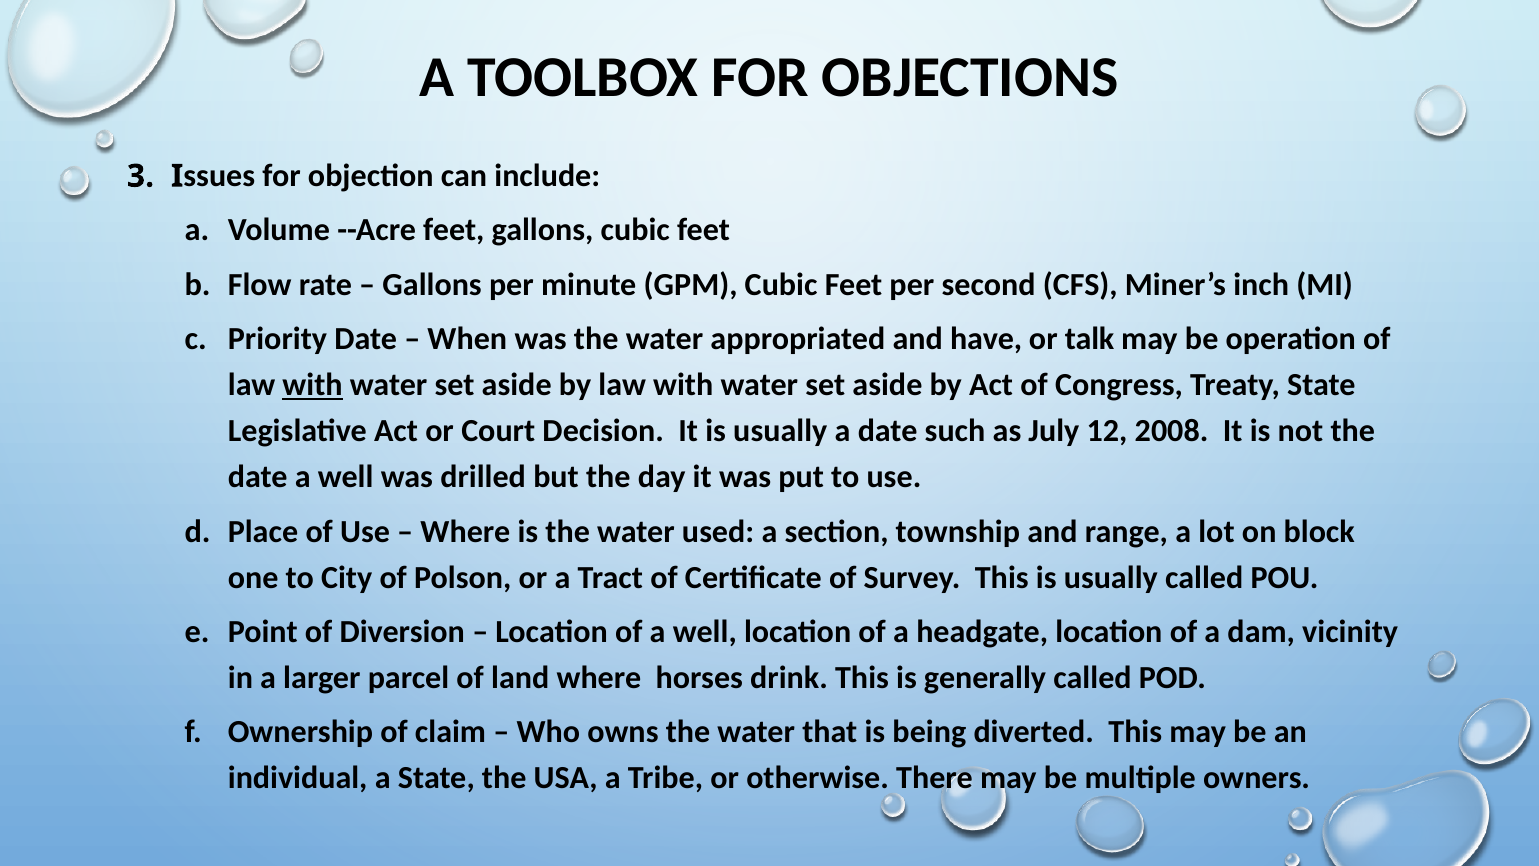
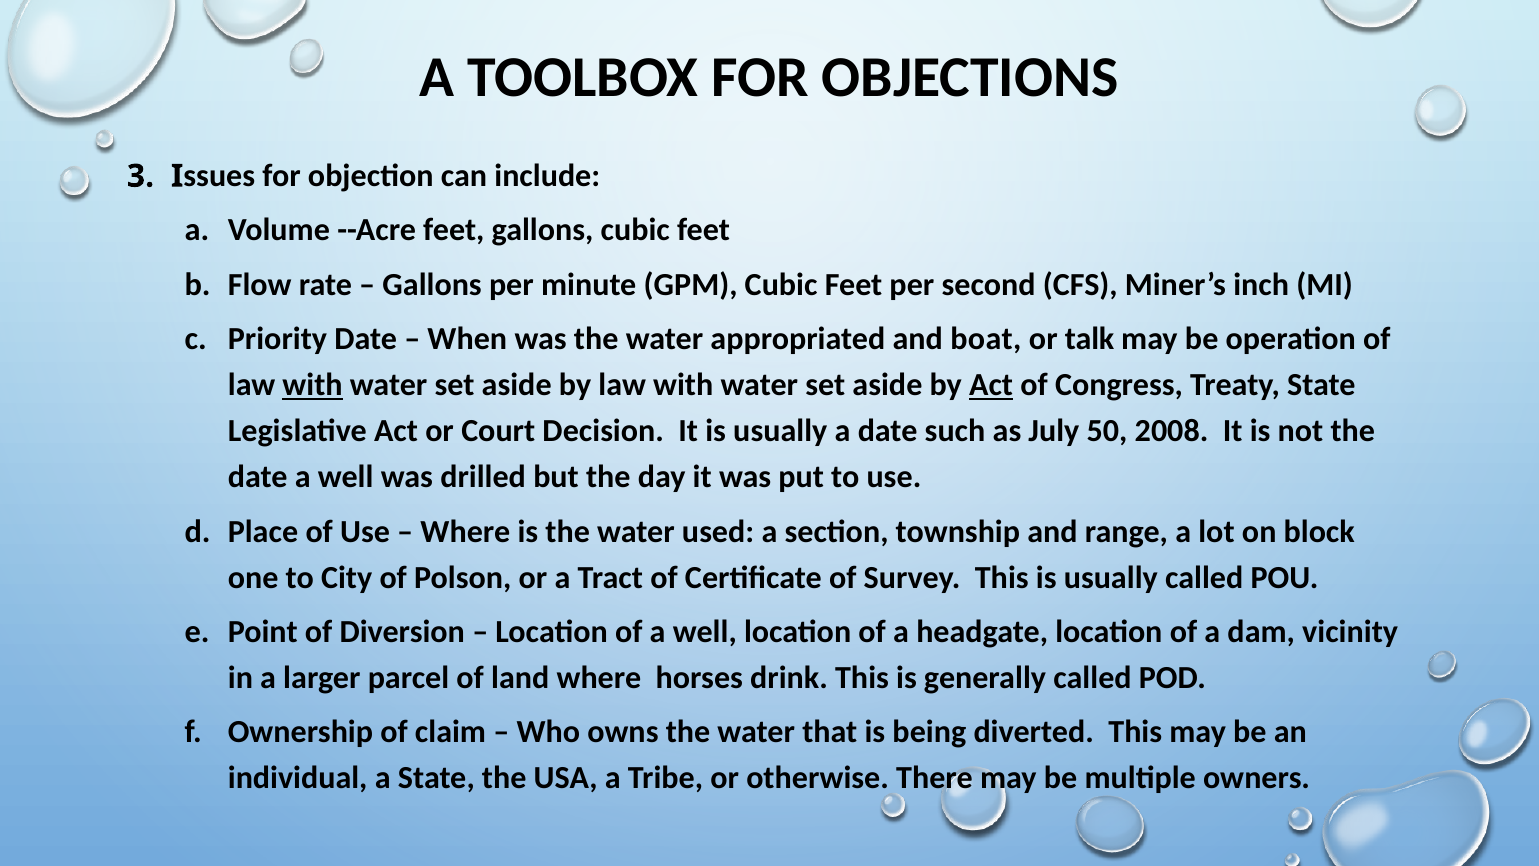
have: have -> boat
Act at (991, 385) underline: none -> present
12: 12 -> 50
